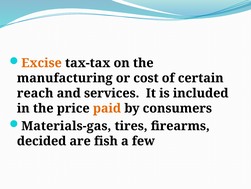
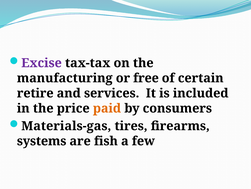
Excise colour: orange -> purple
cost: cost -> free
reach: reach -> retire
decided: decided -> systems
